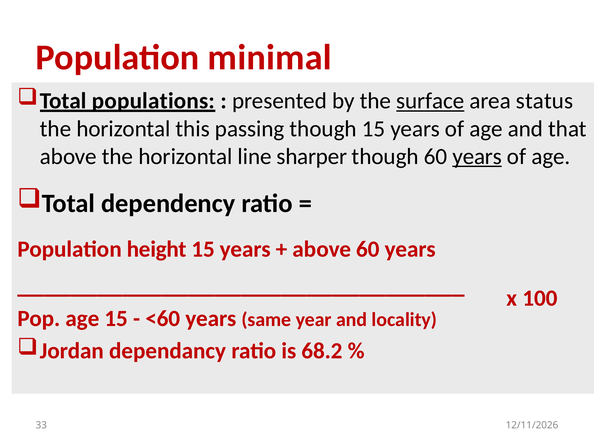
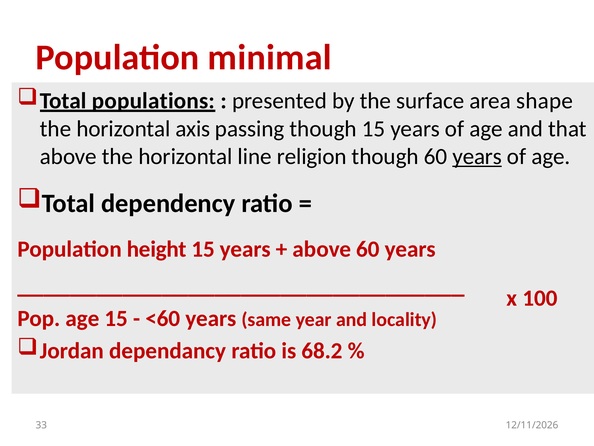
surface underline: present -> none
status: status -> shape
this: this -> axis
sharper: sharper -> religion
